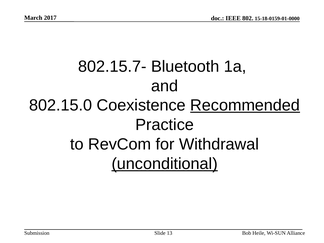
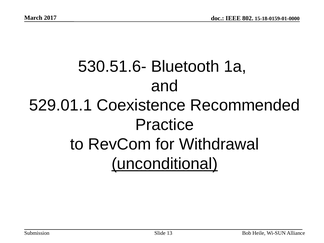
802.15.7-: 802.15.7- -> 530.51.6-
802.15.0: 802.15.0 -> 529.01.1
Recommended underline: present -> none
